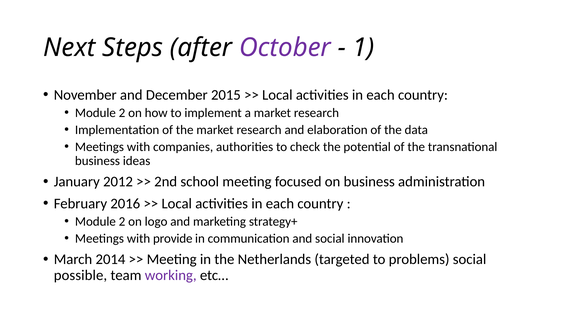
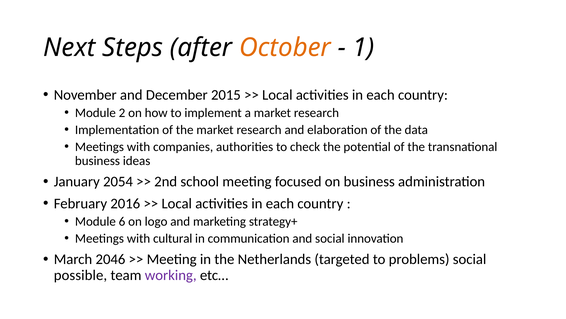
October colour: purple -> orange
2012: 2012 -> 2054
2 at (122, 221): 2 -> 6
provide: provide -> cultural
2014: 2014 -> 2046
